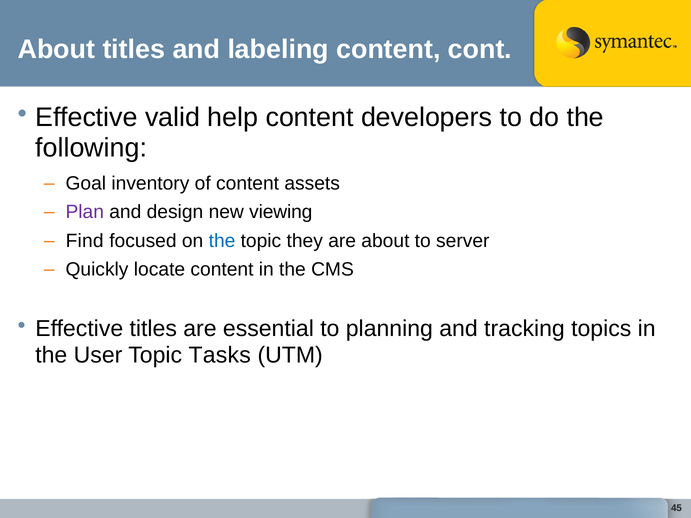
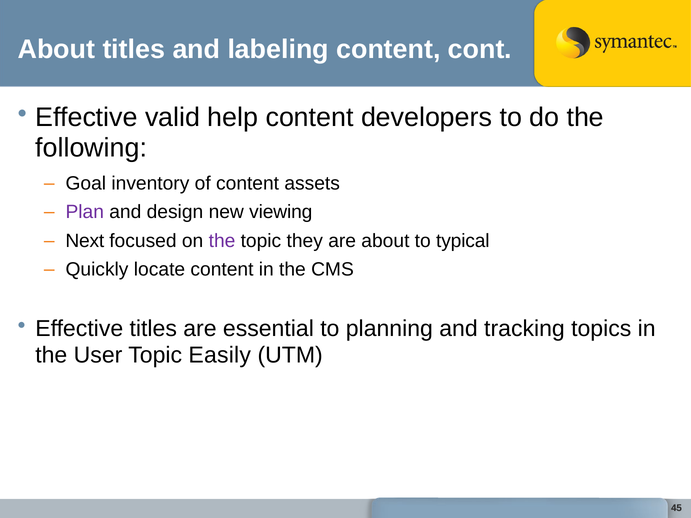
Find: Find -> Next
the at (222, 241) colour: blue -> purple
server: server -> typical
Tasks: Tasks -> Easily
